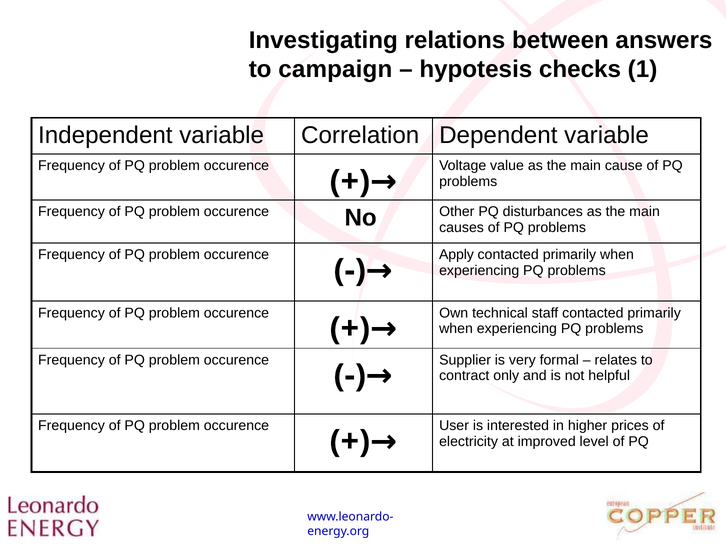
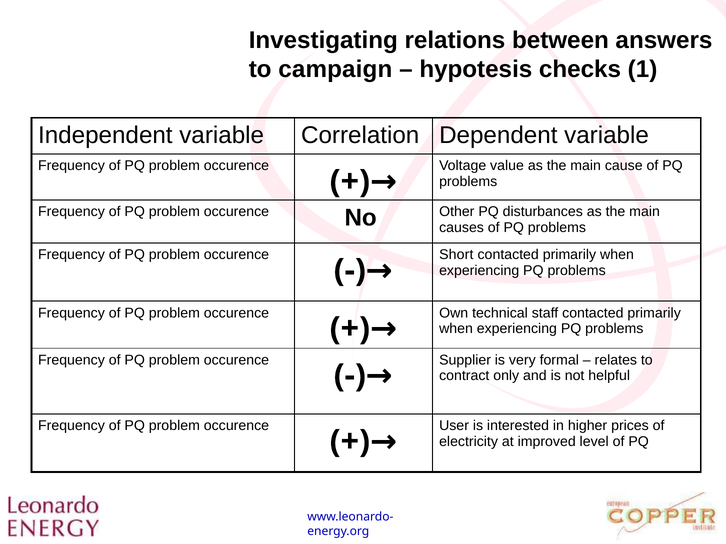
Apply: Apply -> Short
